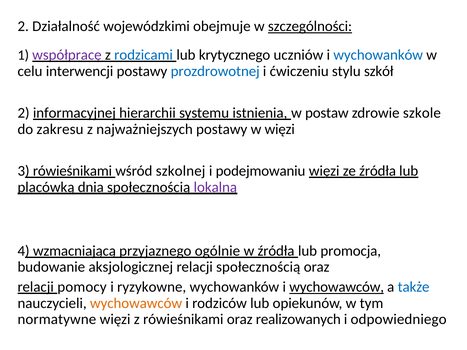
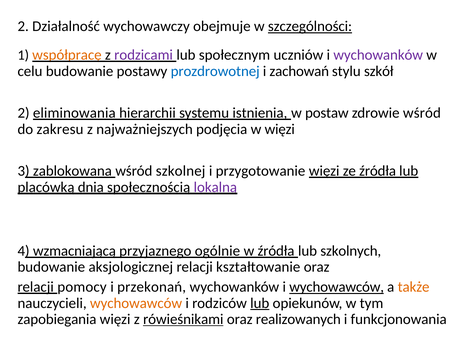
wojewódzkimi: wojewódzkimi -> wychowawczy
współpracę colour: purple -> orange
rodzicami colour: blue -> purple
krytycznego: krytycznego -> społecznym
wychowanków at (378, 55) colour: blue -> purple
celu interwencji: interwencji -> budowanie
ćwiczeniu: ćwiczeniu -> zachowań
informacyjnej: informacyjnej -> eliminowania
zdrowie szkole: szkole -> wśród
najważniejszych postawy: postawy -> podjęcia
3 rówieśnikami: rówieśnikami -> zablokowana
podejmowaniu: podejmowaniu -> przygotowanie
promocja: promocja -> szkolnych
relacji społecznością: społecznością -> kształtowanie
ryzykowne: ryzykowne -> przekonań
także colour: blue -> orange
lub at (260, 303) underline: none -> present
normatywne: normatywne -> zapobiegania
rówieśnikami at (183, 319) underline: none -> present
odpowiedniego: odpowiedniego -> funkcjonowania
